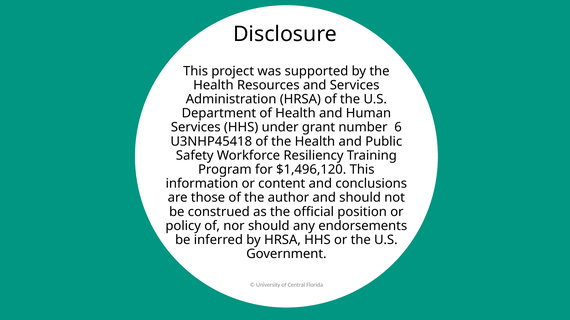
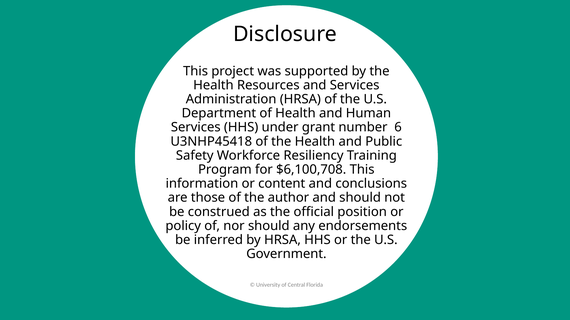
$1,496,120: $1,496,120 -> $6,100,708
